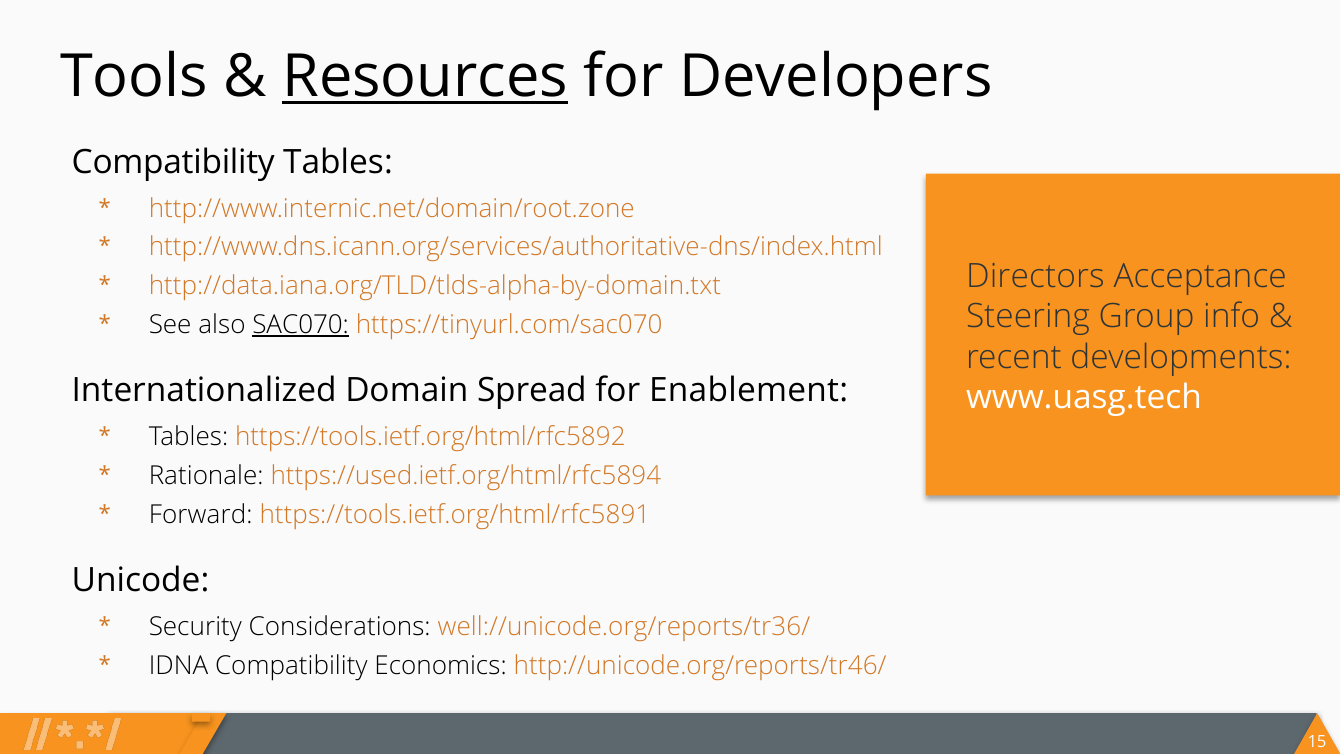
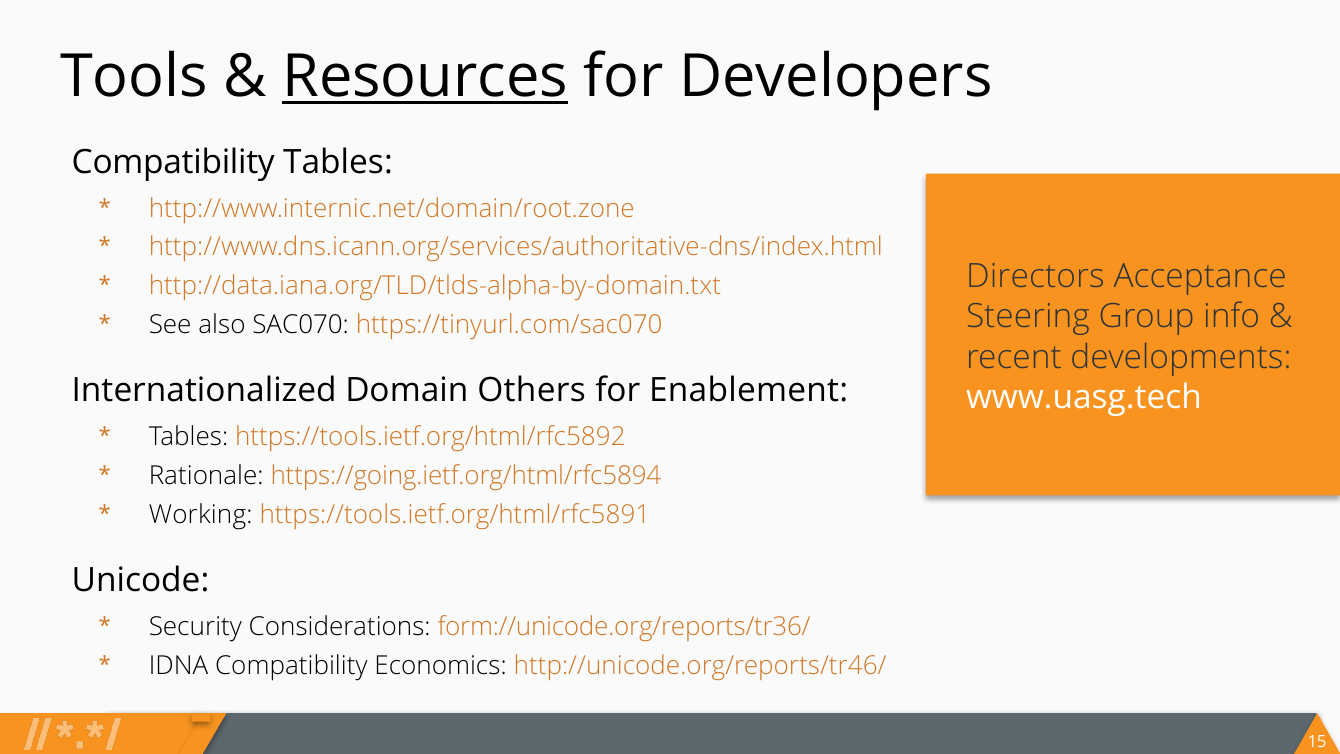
SAC070 underline: present -> none
Spread: Spread -> Others
https://used.ietf.org/html/rfc5894: https://used.ietf.org/html/rfc5894 -> https://going.ietf.org/html/rfc5894
Forward: Forward -> Working
well://unicode.org/reports/tr36/: well://unicode.org/reports/tr36/ -> form://unicode.org/reports/tr36/
